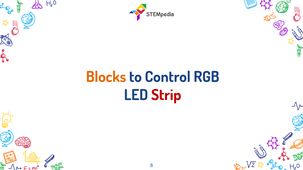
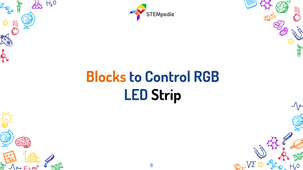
Strip colour: red -> black
